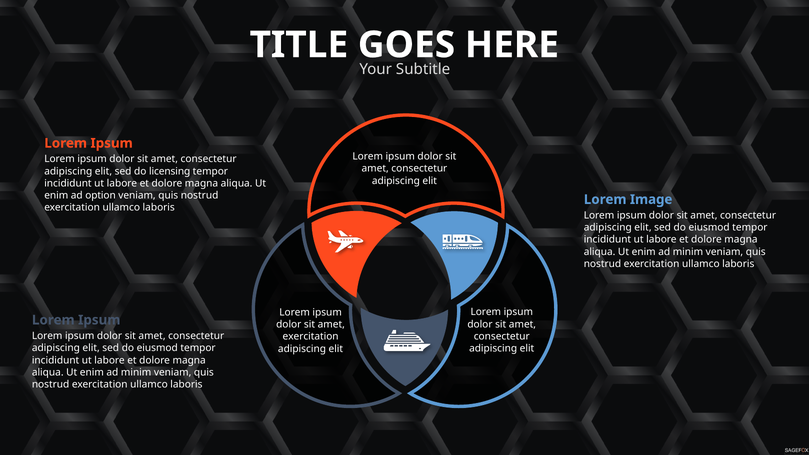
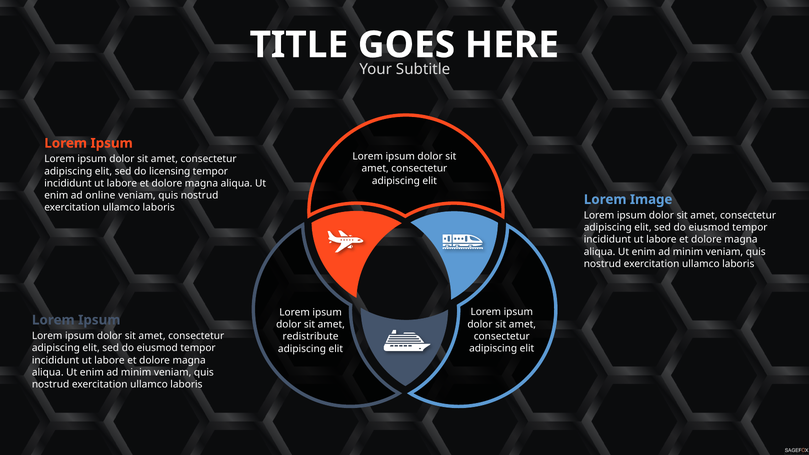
option: option -> online
exercitation at (311, 337): exercitation -> redistribute
